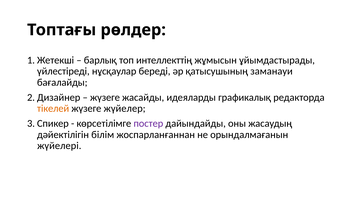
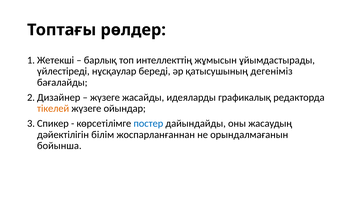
заманауи: заманауи -> дегеніміз
жүйелер: жүйелер -> ойындар
постер colour: purple -> blue
жүйелері: жүйелері -> бойынша
